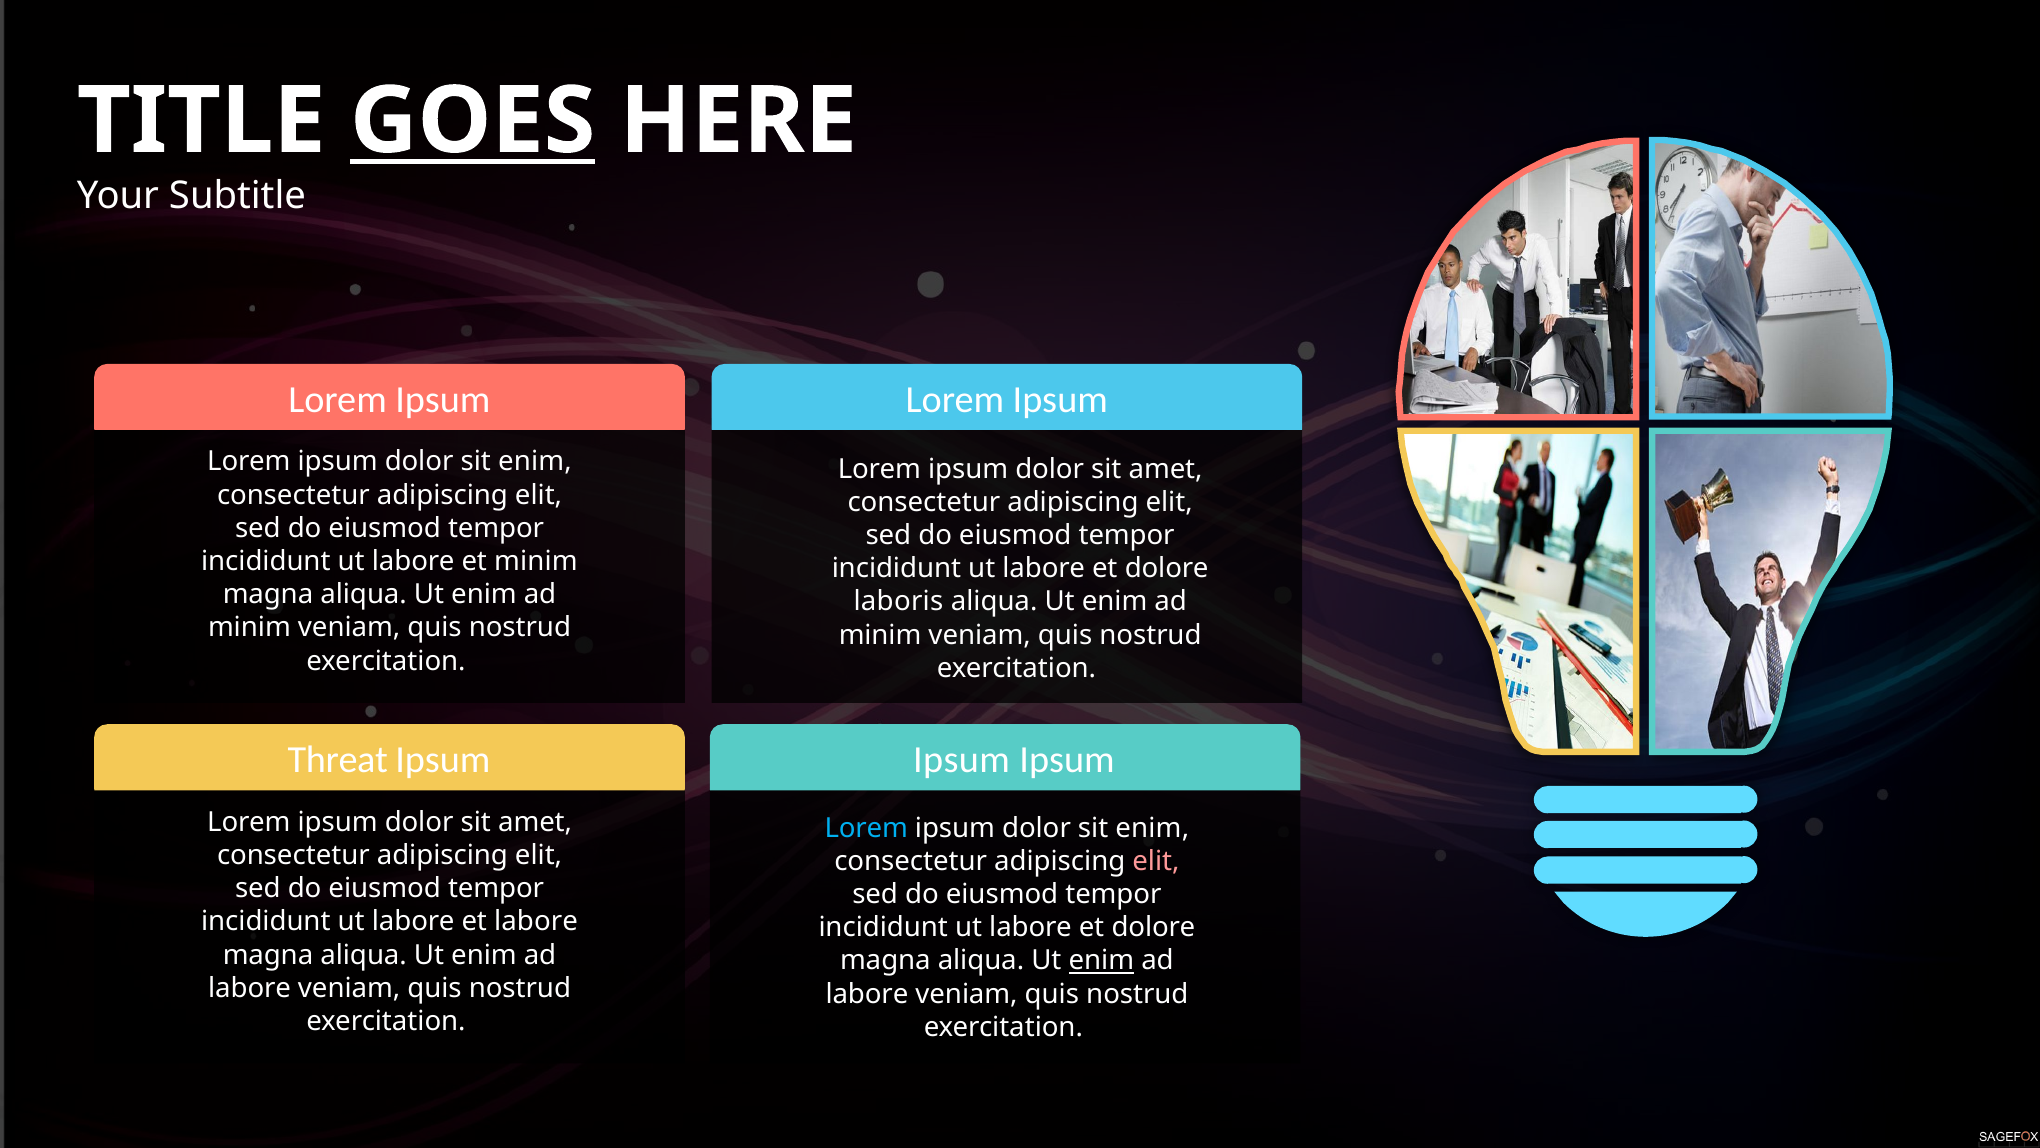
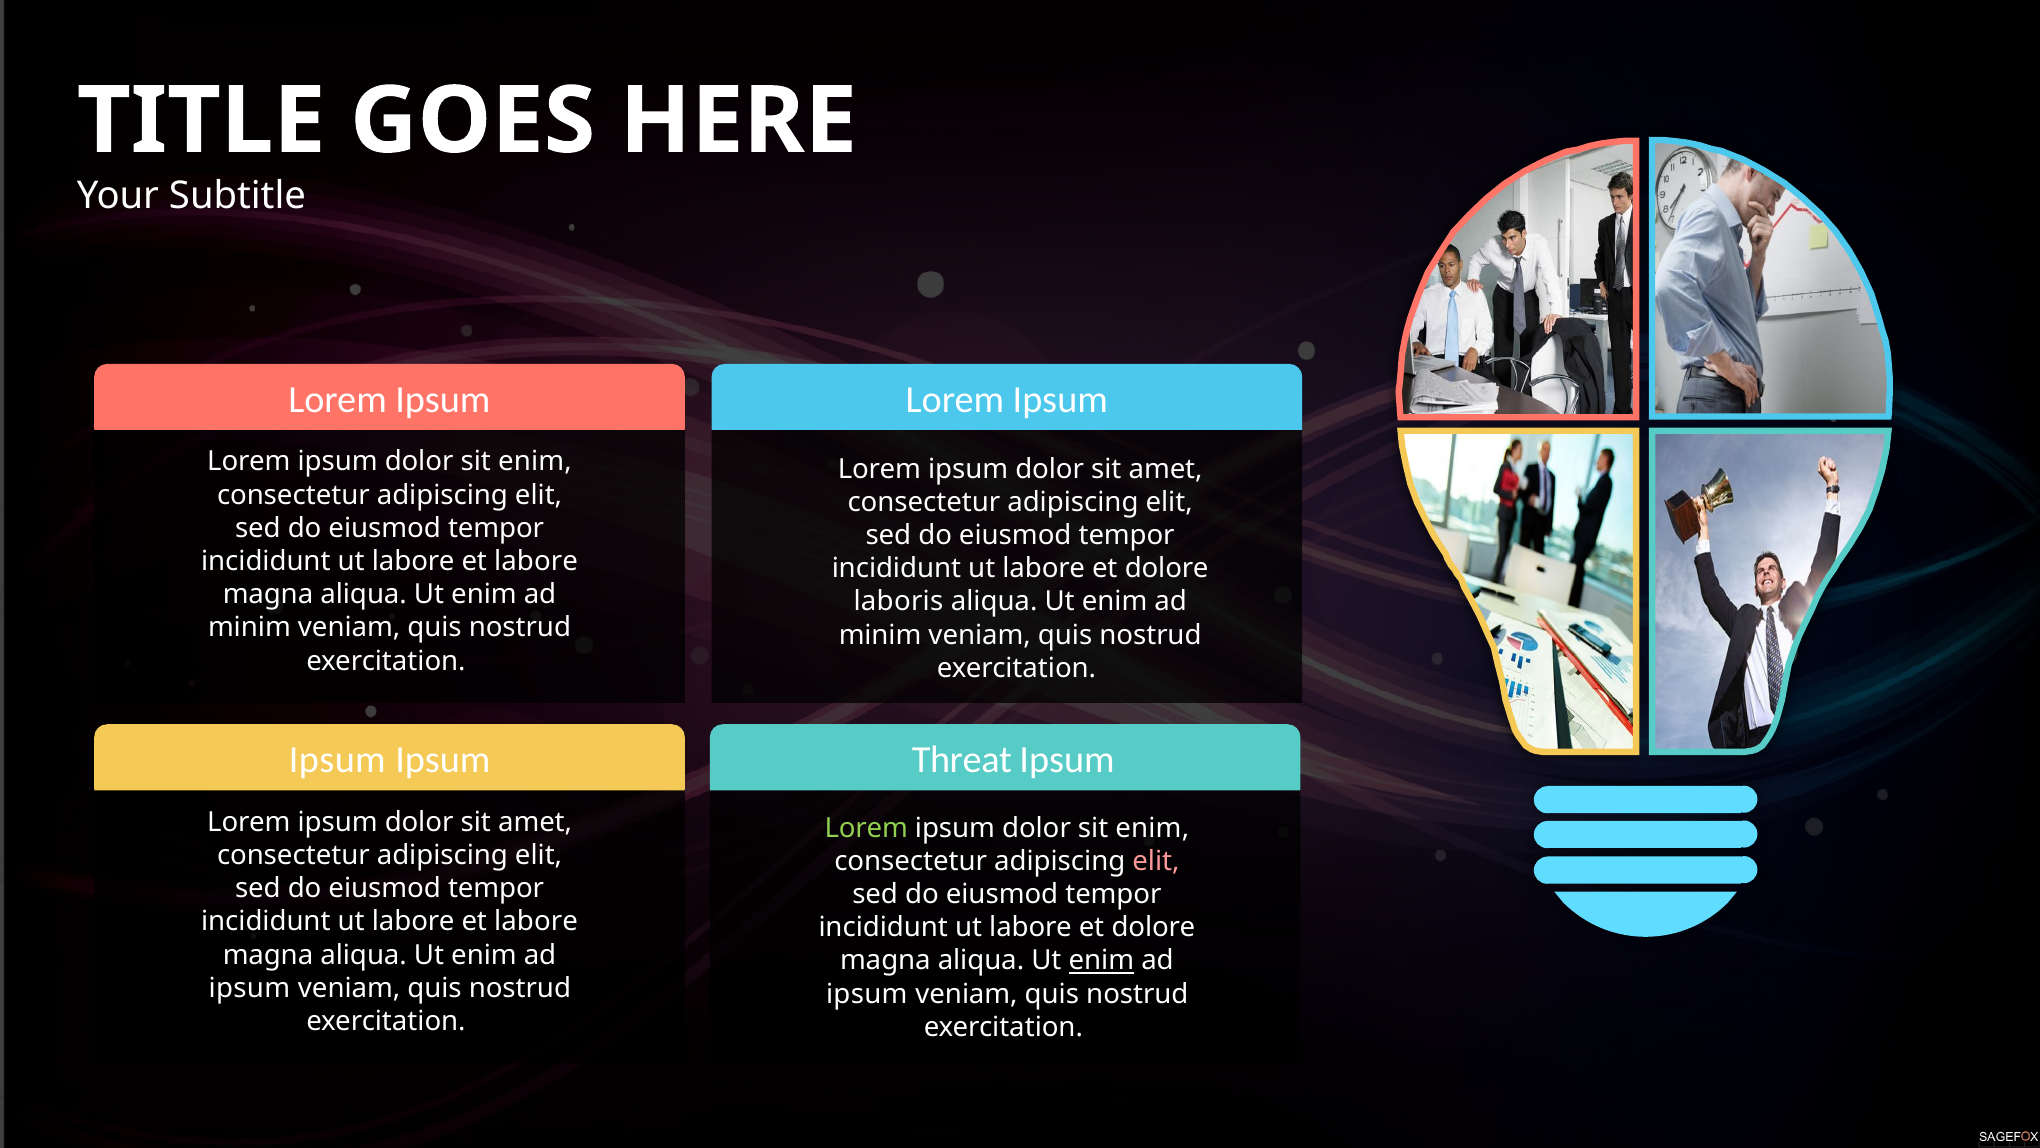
GOES underline: present -> none
minim at (536, 561): minim -> labore
Threat at (338, 760): Threat -> Ipsum
Ipsum at (962, 760): Ipsum -> Threat
Lorem at (866, 828) colour: light blue -> light green
labore at (250, 988): labore -> ipsum
labore at (867, 994): labore -> ipsum
